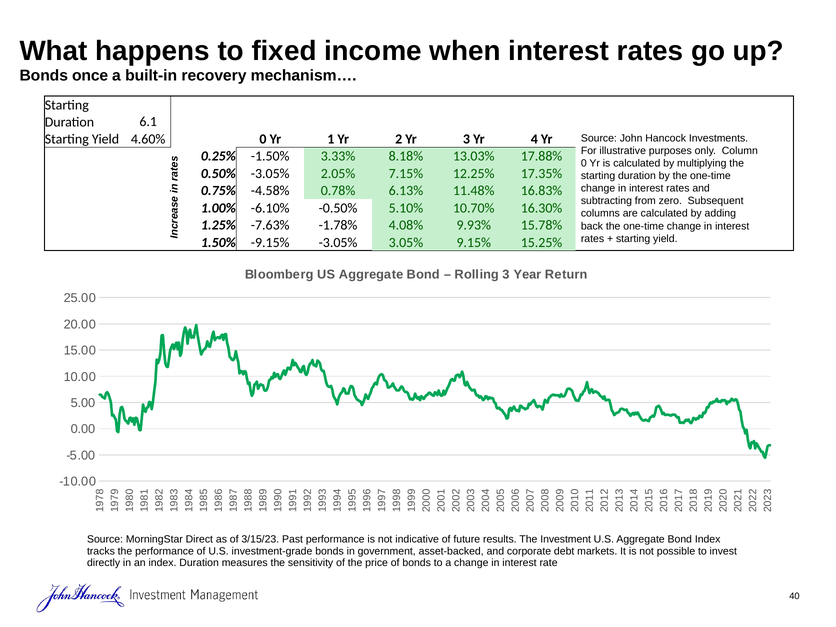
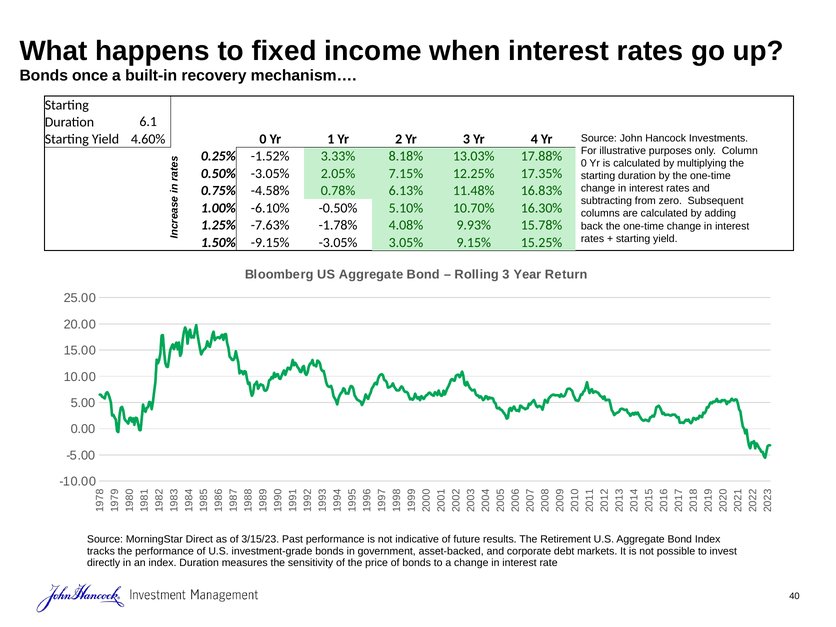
-1.50%: -1.50% -> -1.52%
Investment: Investment -> Retirement
